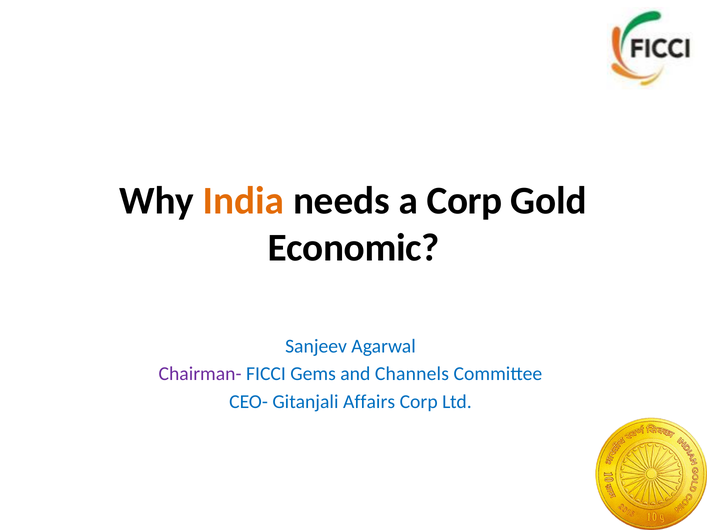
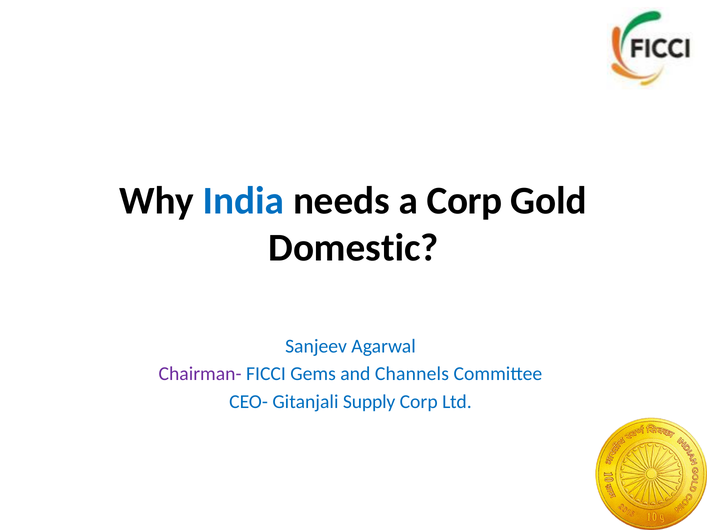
India colour: orange -> blue
Economic: Economic -> Domestic
Affairs: Affairs -> Supply
